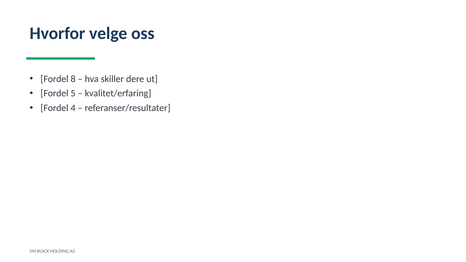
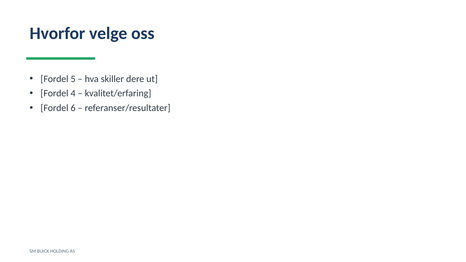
8: 8 -> 5
5: 5 -> 4
4: 4 -> 6
